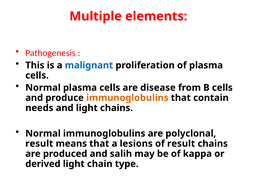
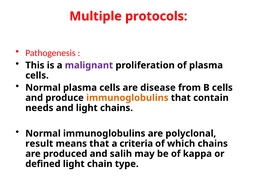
elements: elements -> protocols
malignant colour: blue -> purple
lesions: lesions -> criteria
of result: result -> which
derived: derived -> defined
